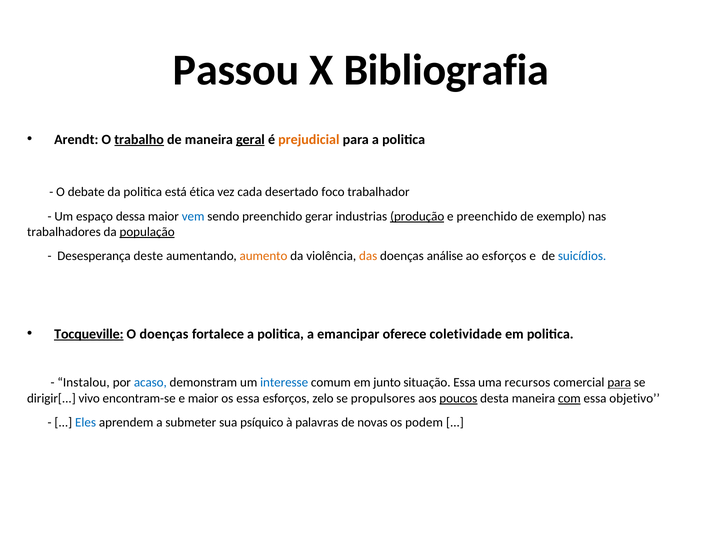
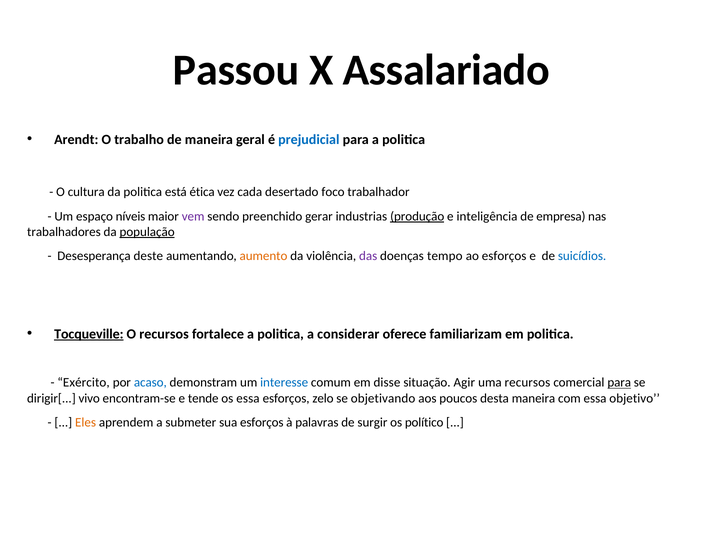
Bibliografia: Bibliografia -> Assalariado
trabalho underline: present -> none
geral underline: present -> none
prejudicial colour: orange -> blue
debate: debate -> cultura
dessa: dessa -> níveis
vem colour: blue -> purple
e preenchido: preenchido -> inteligência
exemplo: exemplo -> empresa
das colour: orange -> purple
análise: análise -> tempo
O doenças: doenças -> recursos
emancipar: emancipar -> considerar
coletividade: coletividade -> familiarizam
Instalou: Instalou -> Exército
junto: junto -> disse
situação Essa: Essa -> Agir
e maior: maior -> tende
propulsores: propulsores -> objetivando
poucos underline: present -> none
com underline: present -> none
Eles colour: blue -> orange
sua psíquico: psíquico -> esforços
novas: novas -> surgir
podem: podem -> político
